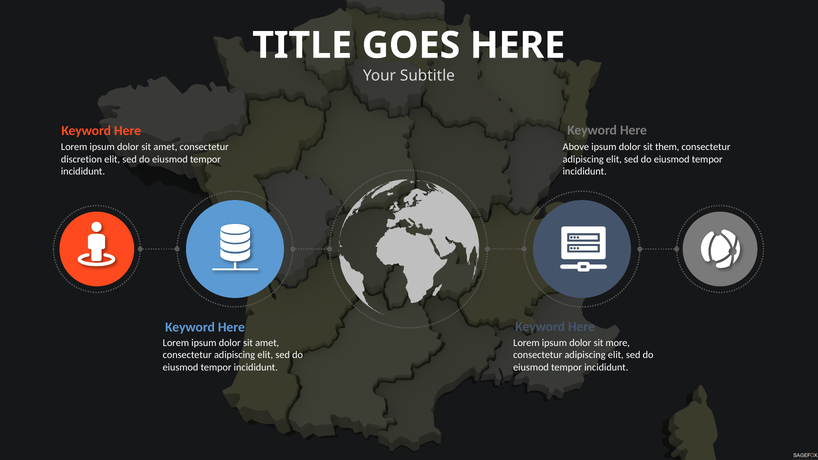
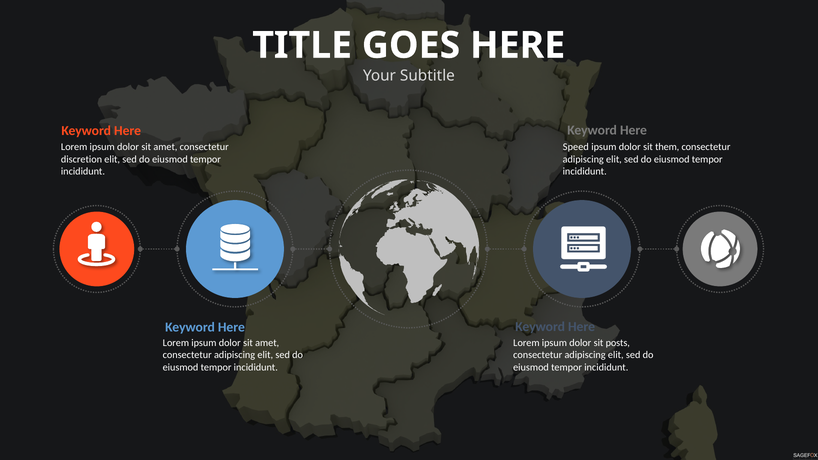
Above: Above -> Speed
more: more -> posts
